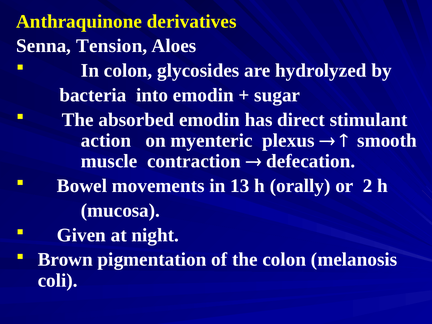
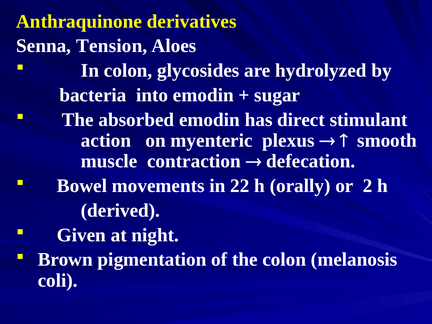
13: 13 -> 22
mucosa: mucosa -> derived
